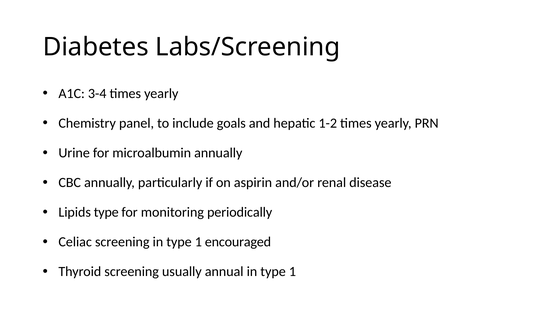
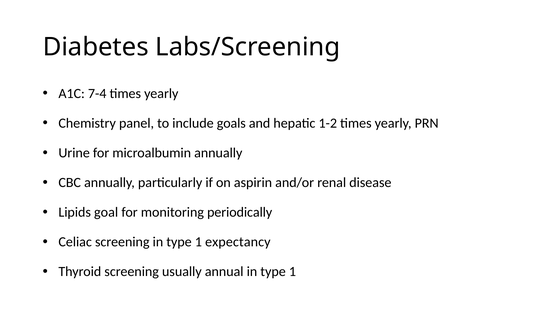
3-4: 3-4 -> 7-4
Lipids type: type -> goal
encouraged: encouraged -> expectancy
